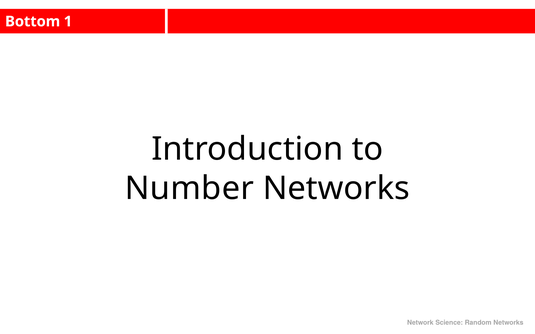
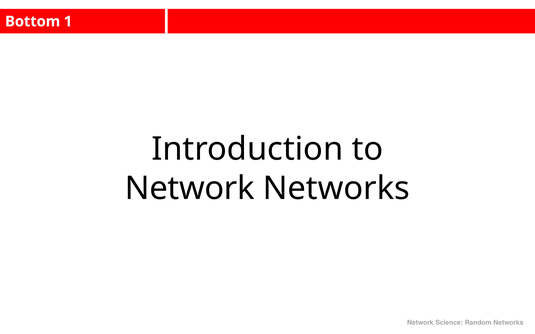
Number at (189, 189): Number -> Network
